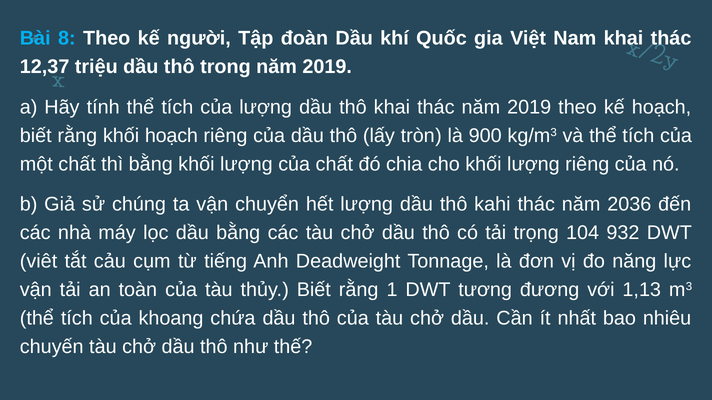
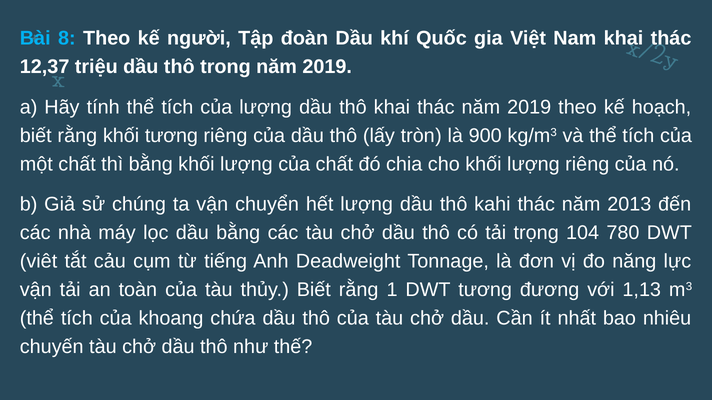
khối hoạch: hoạch -> tương
2036: 2036 -> 2013
932: 932 -> 780
